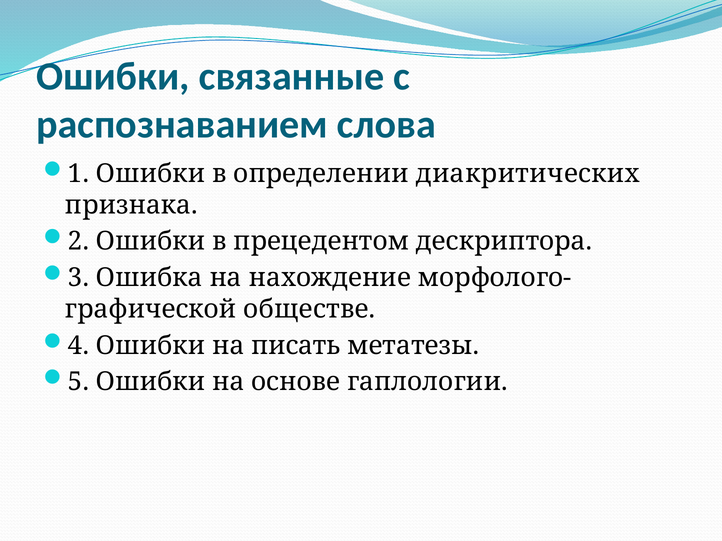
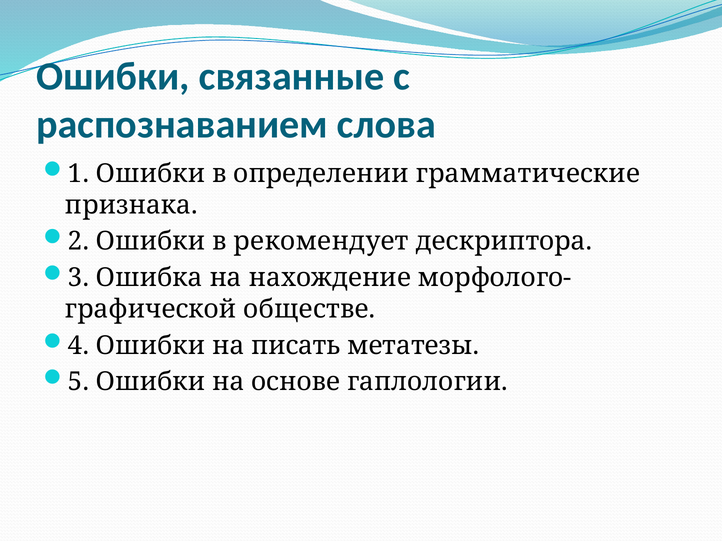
диакритических: диакритических -> грамматические
прецедентом: прецедентом -> рекомендует
